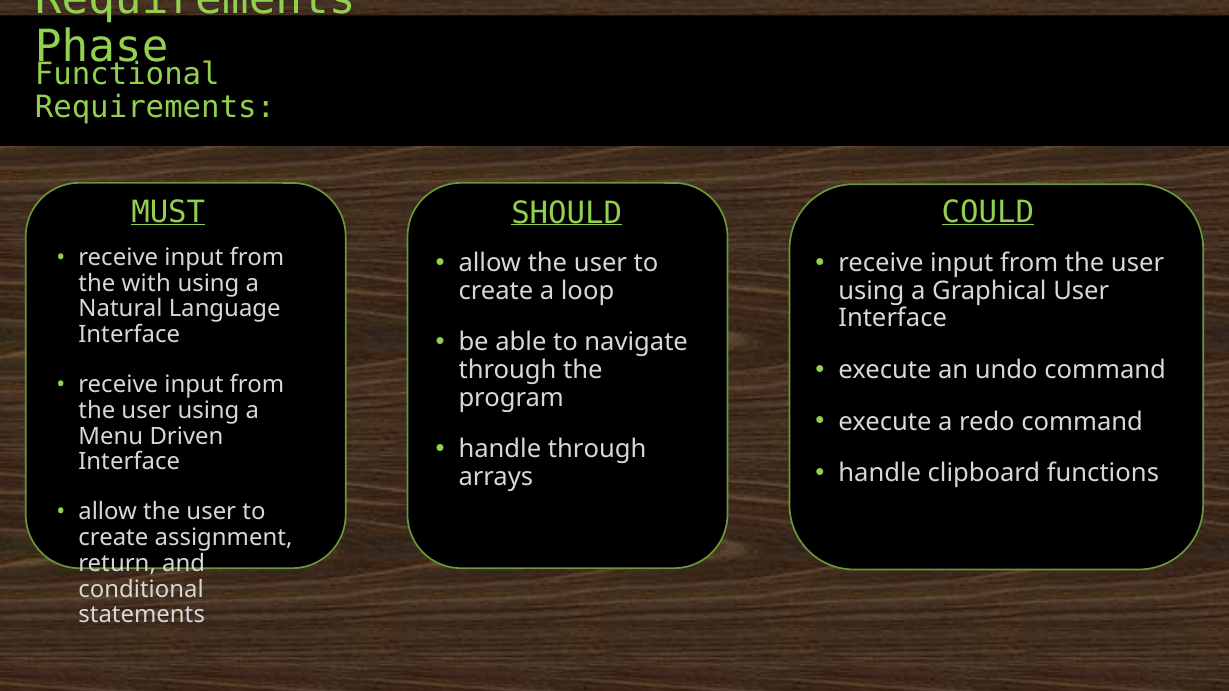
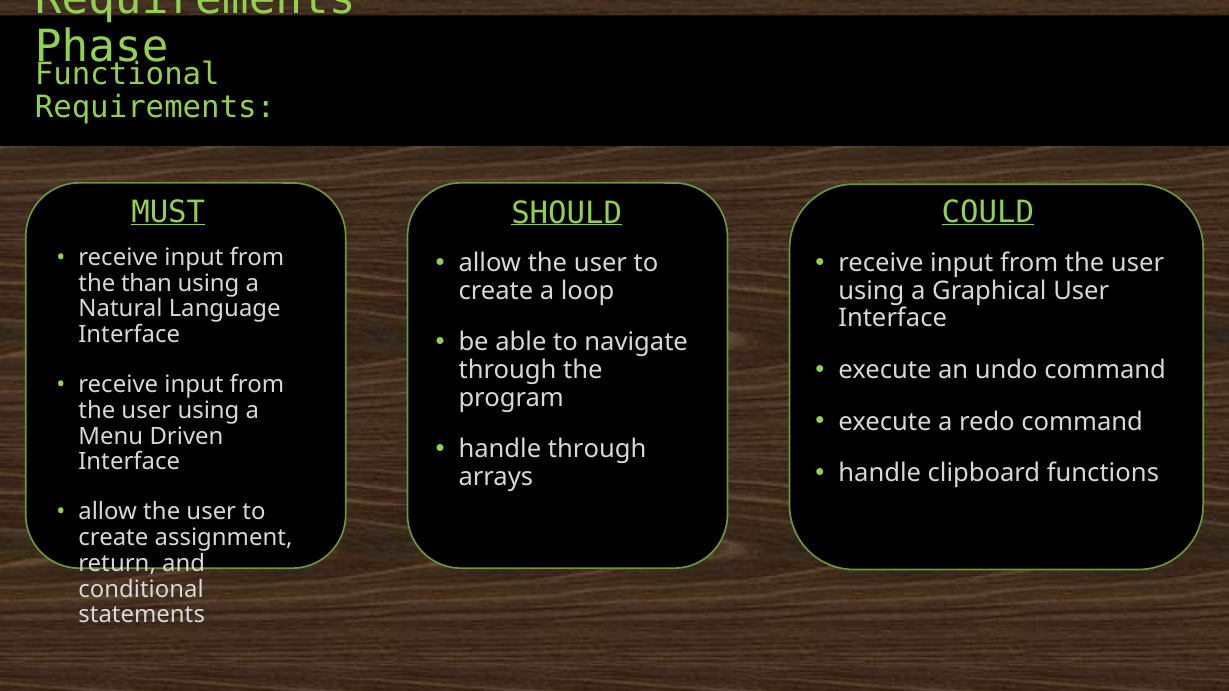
with: with -> than
